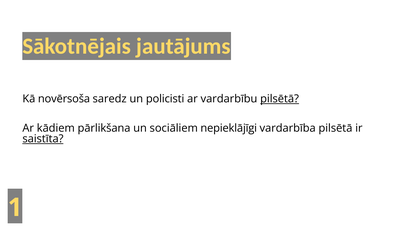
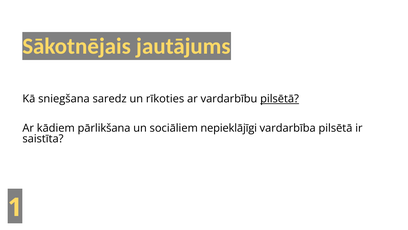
novērsoša: novērsoša -> sniegšana
policisti: policisti -> rīkoties
saistīta underline: present -> none
